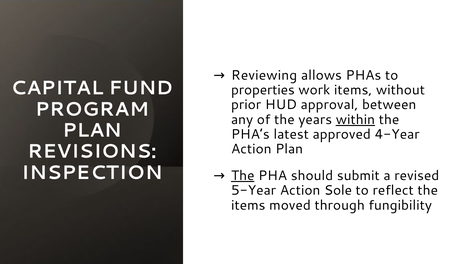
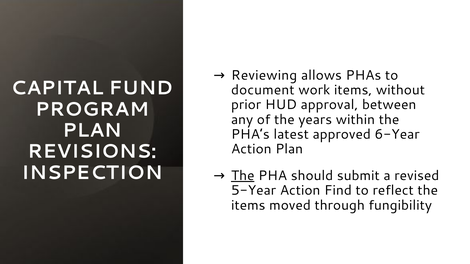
properties: properties -> document
within underline: present -> none
4-Year: 4-Year -> 6-Year
Sole: Sole -> Find
